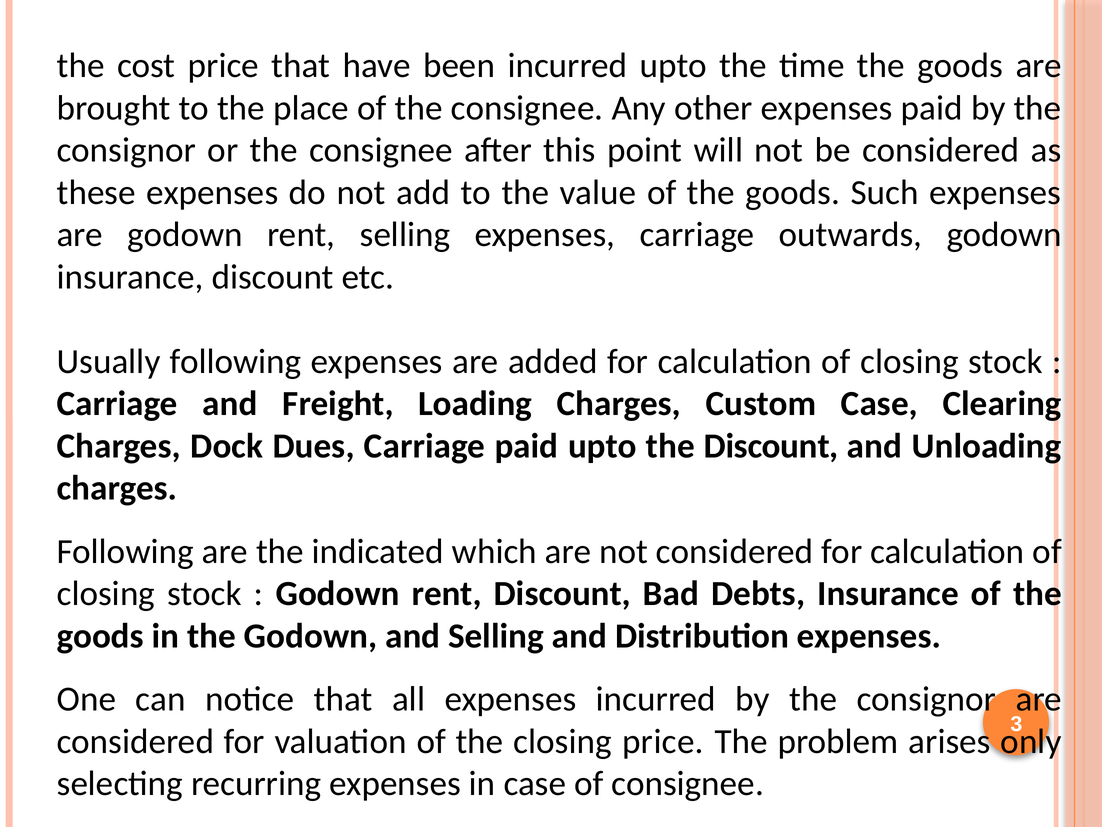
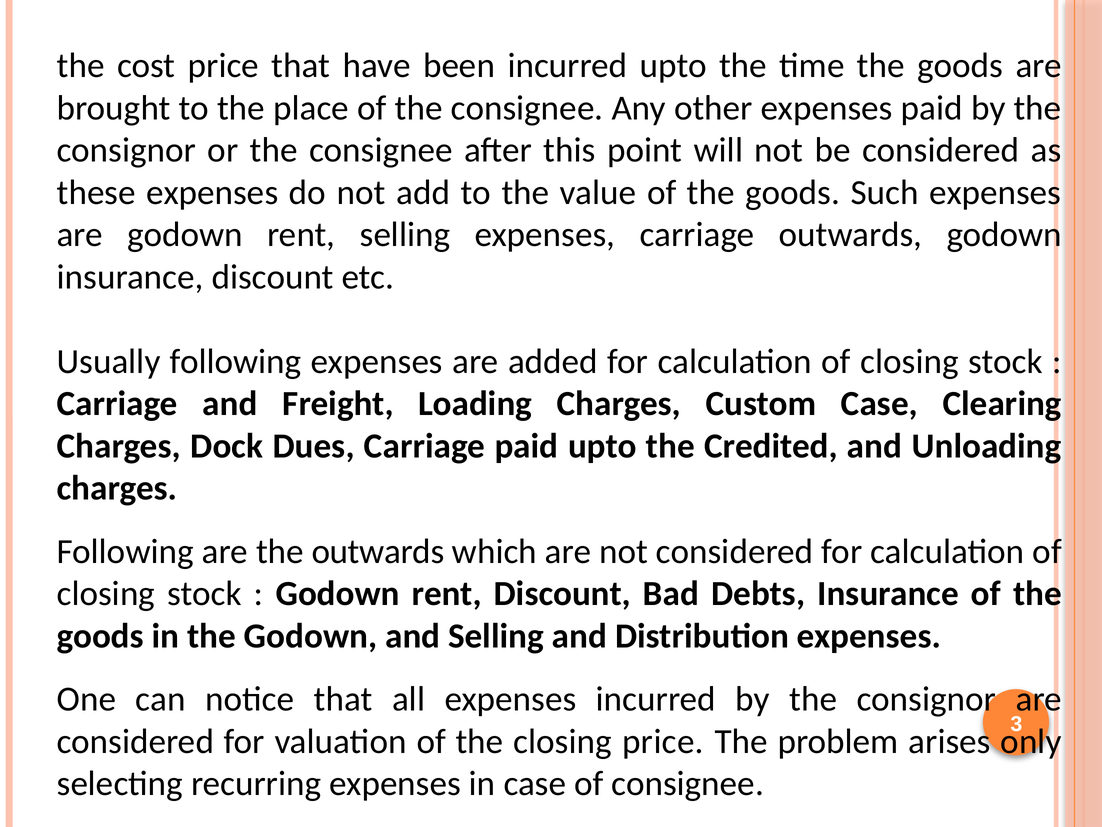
the Discount: Discount -> Credited
the indicated: indicated -> outwards
